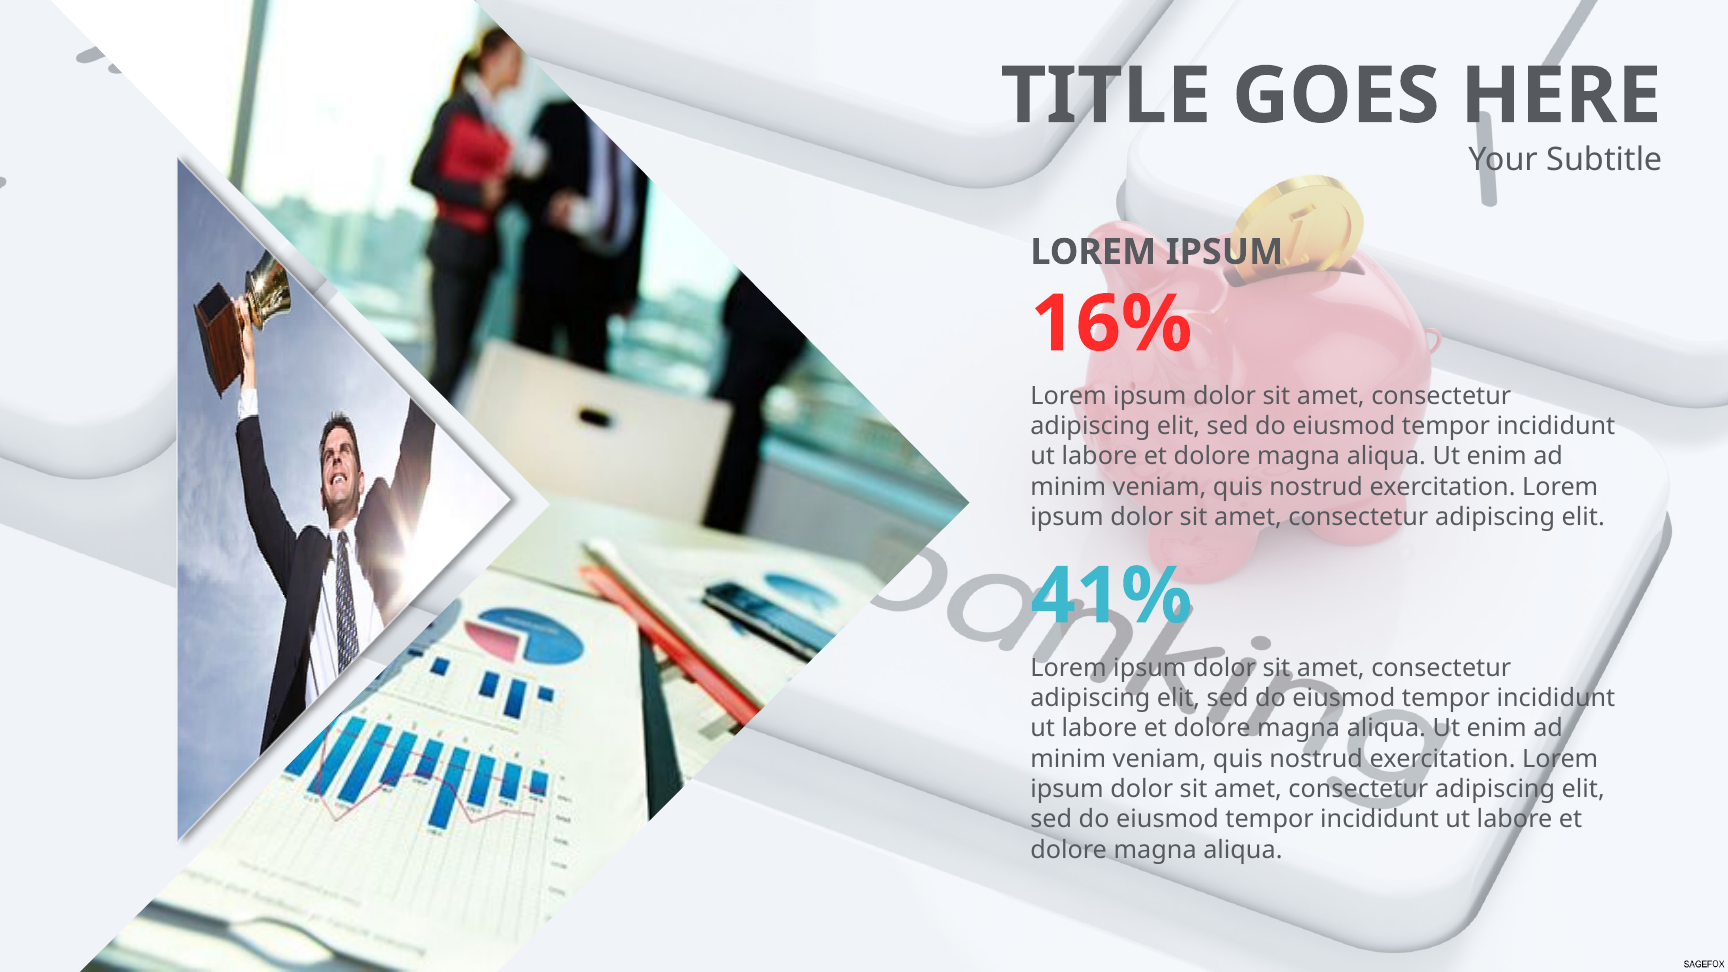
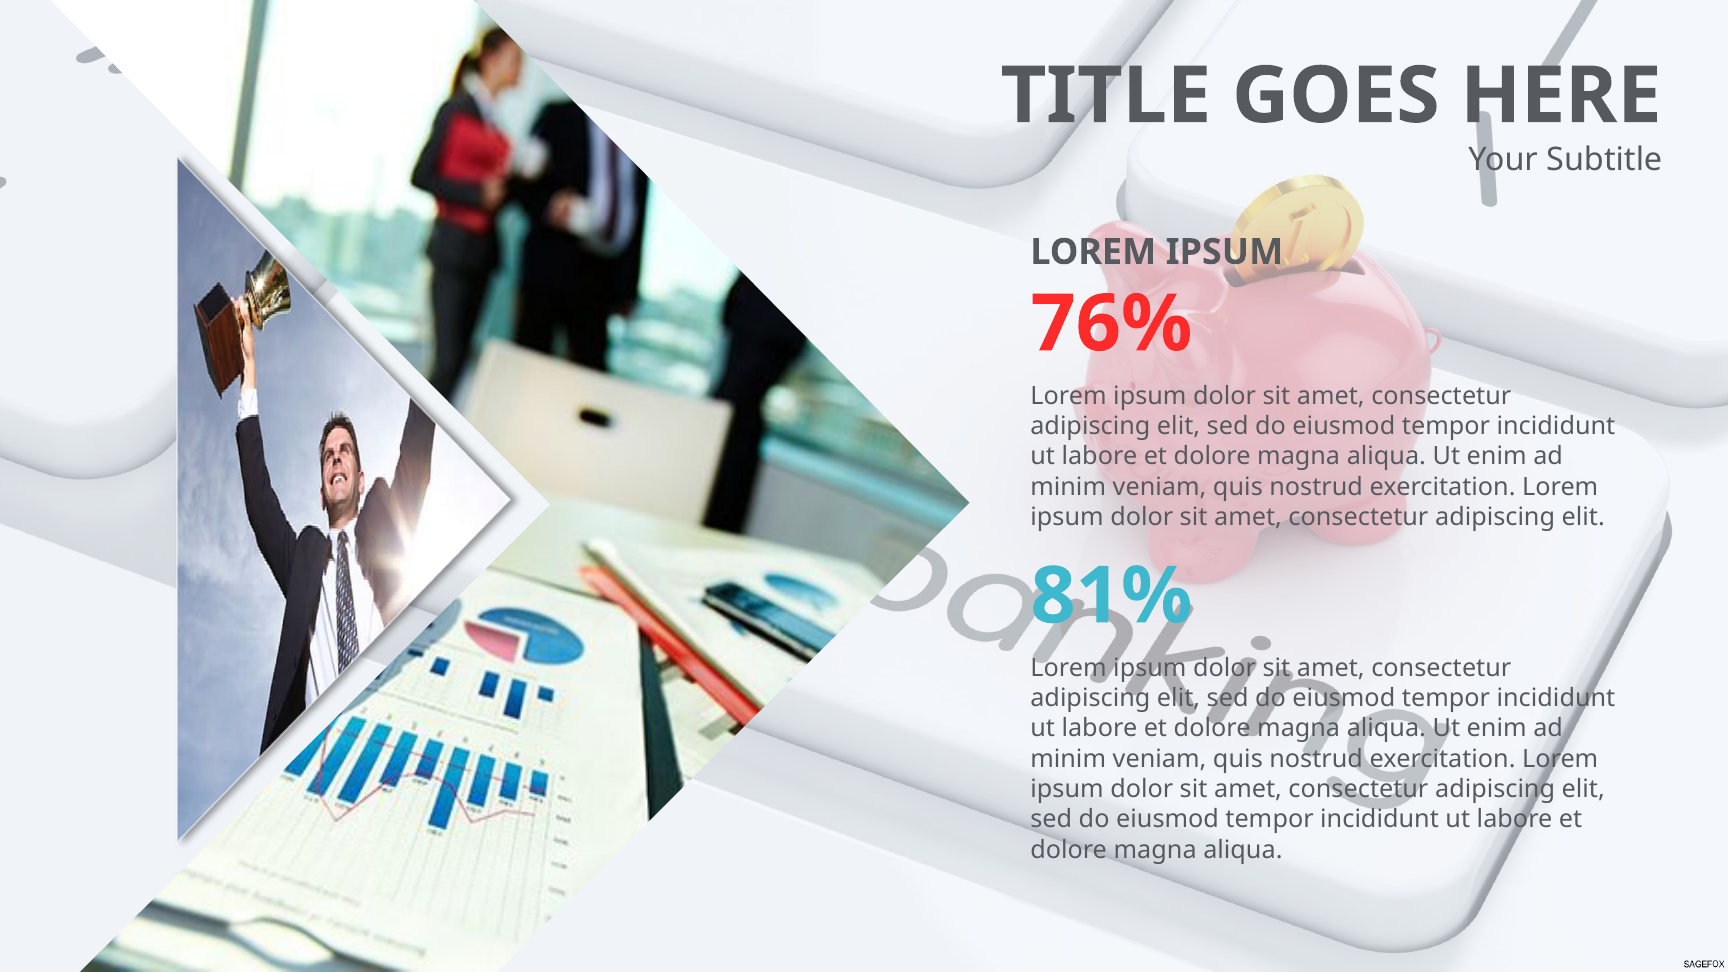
16%: 16% -> 76%
41%: 41% -> 81%
